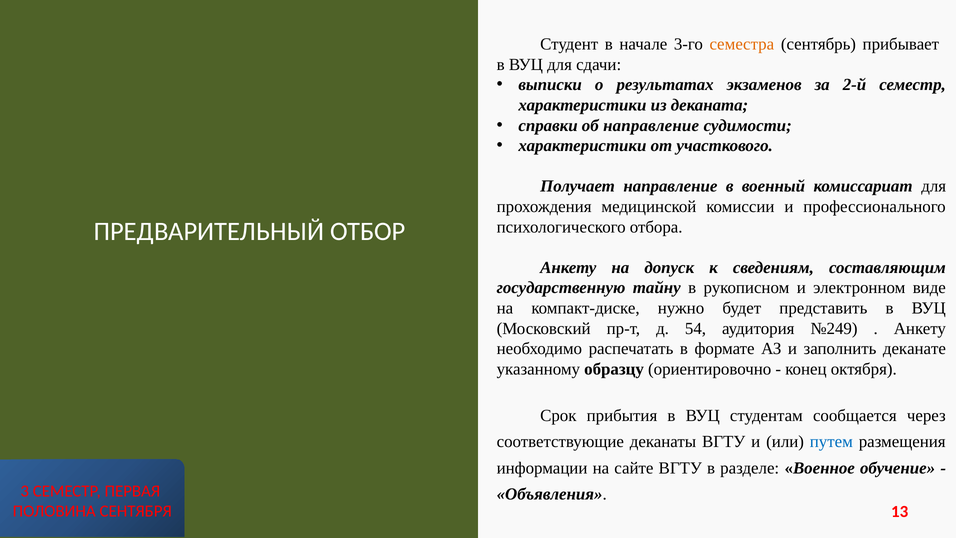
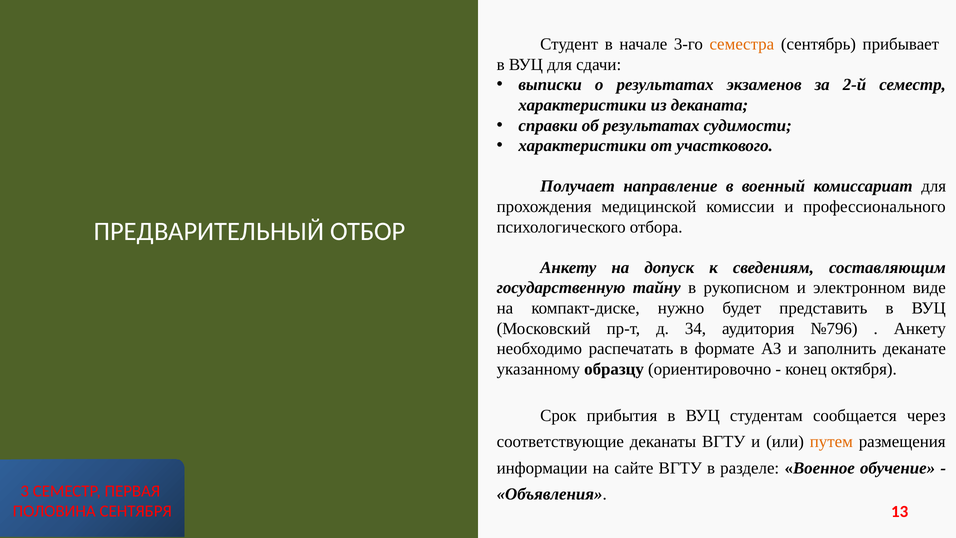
об направление: направление -> результатах
54: 54 -> 34
№249: №249 -> №796
путем colour: blue -> orange
